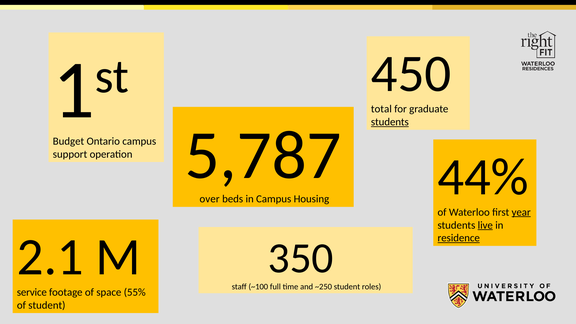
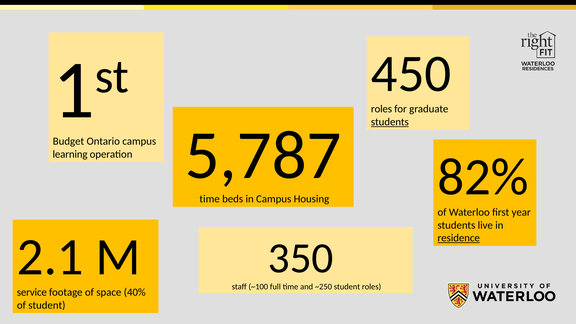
total at (381, 109): total -> roles
support: support -> learning
over at (210, 199): over -> time
44%: 44% -> 82%
year underline: present -> none
live underline: present -> none
55%: 55% -> 40%
